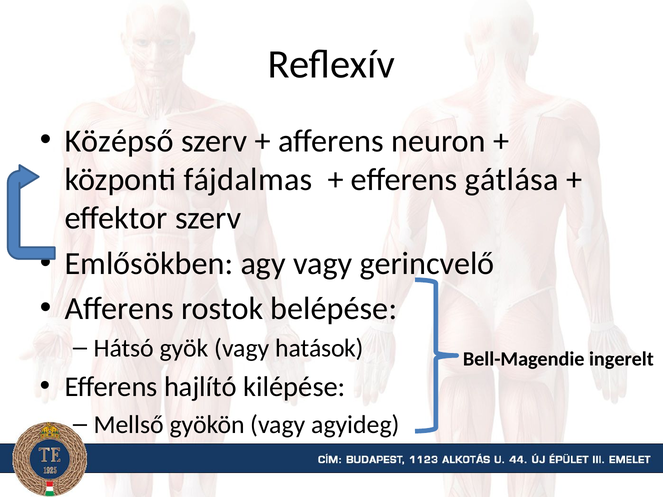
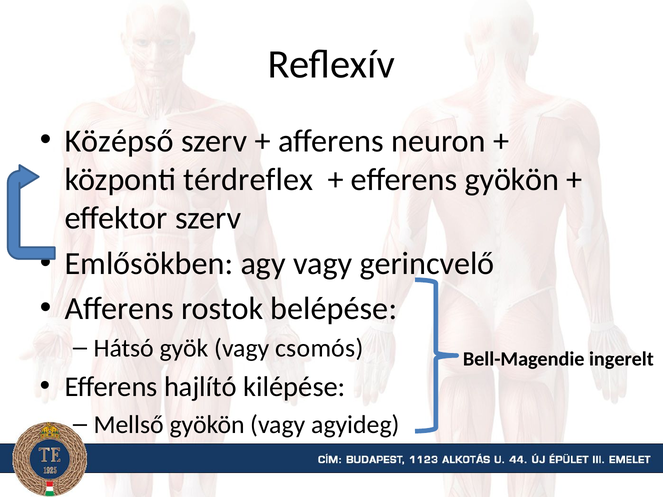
fájdalmas: fájdalmas -> térdreflex
efferens gátlása: gátlása -> gyökön
hatások: hatások -> csomós
